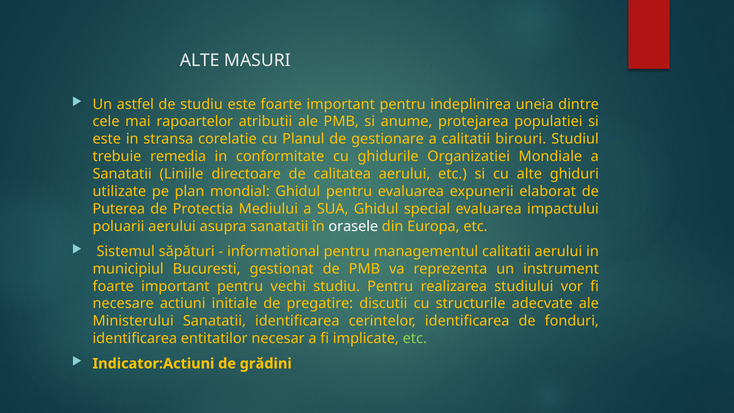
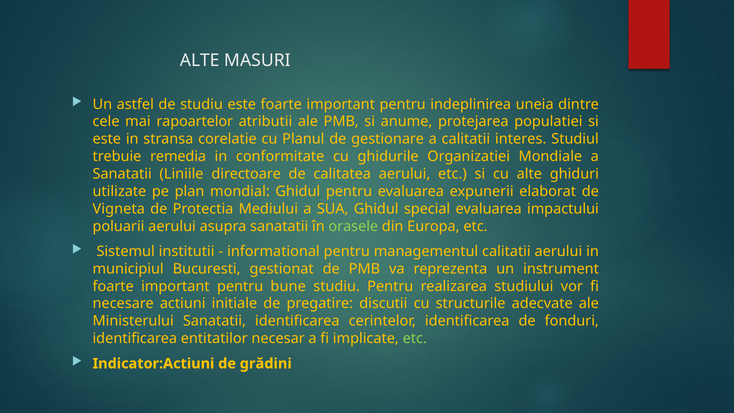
birouri: birouri -> interes
Puterea: Puterea -> Vigneta
orasele colour: white -> light green
săpături: săpături -> institutii
vechi: vechi -> bune
